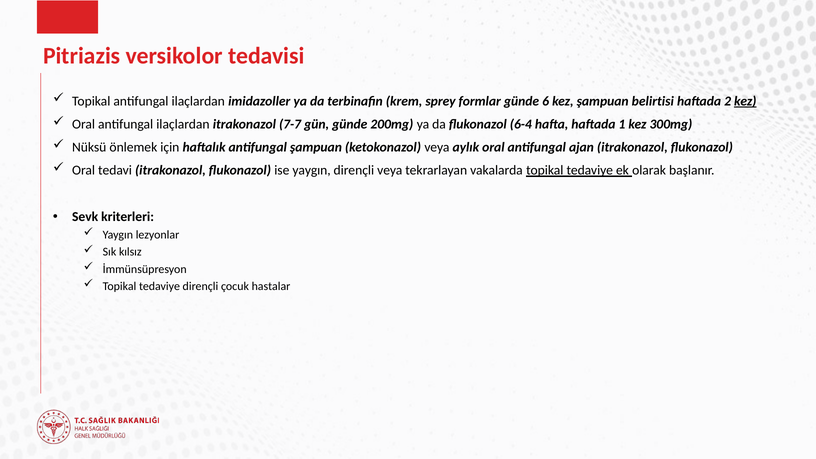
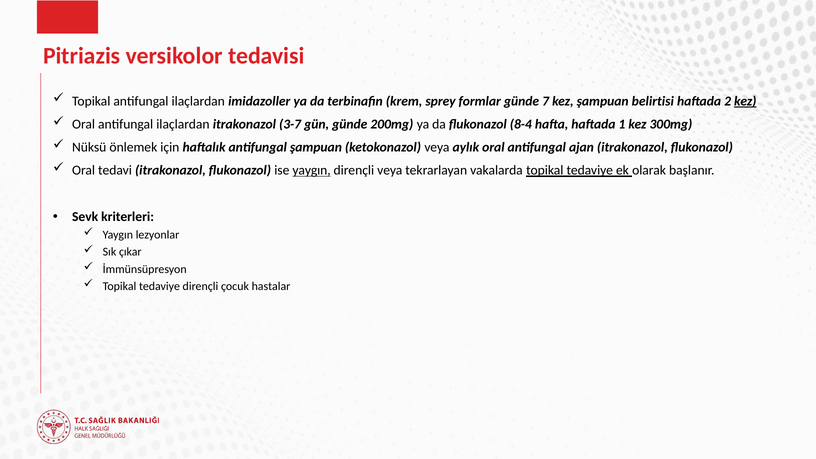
6: 6 -> 7
7-7: 7-7 -> 3-7
6-4: 6-4 -> 8-4
yaygın at (312, 170) underline: none -> present
kılsız: kılsız -> çıkar
